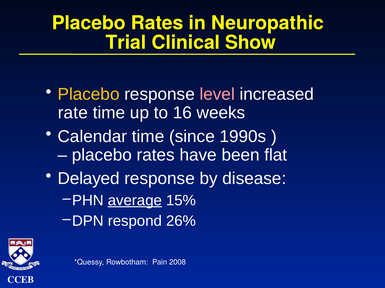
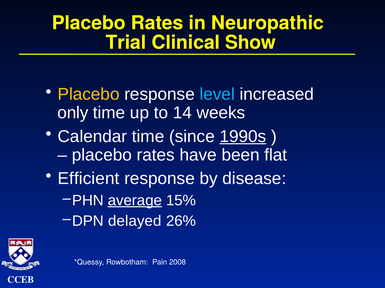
level colour: pink -> light blue
rate: rate -> only
16: 16 -> 14
1990s underline: none -> present
Delayed: Delayed -> Efficient
respond: respond -> delayed
